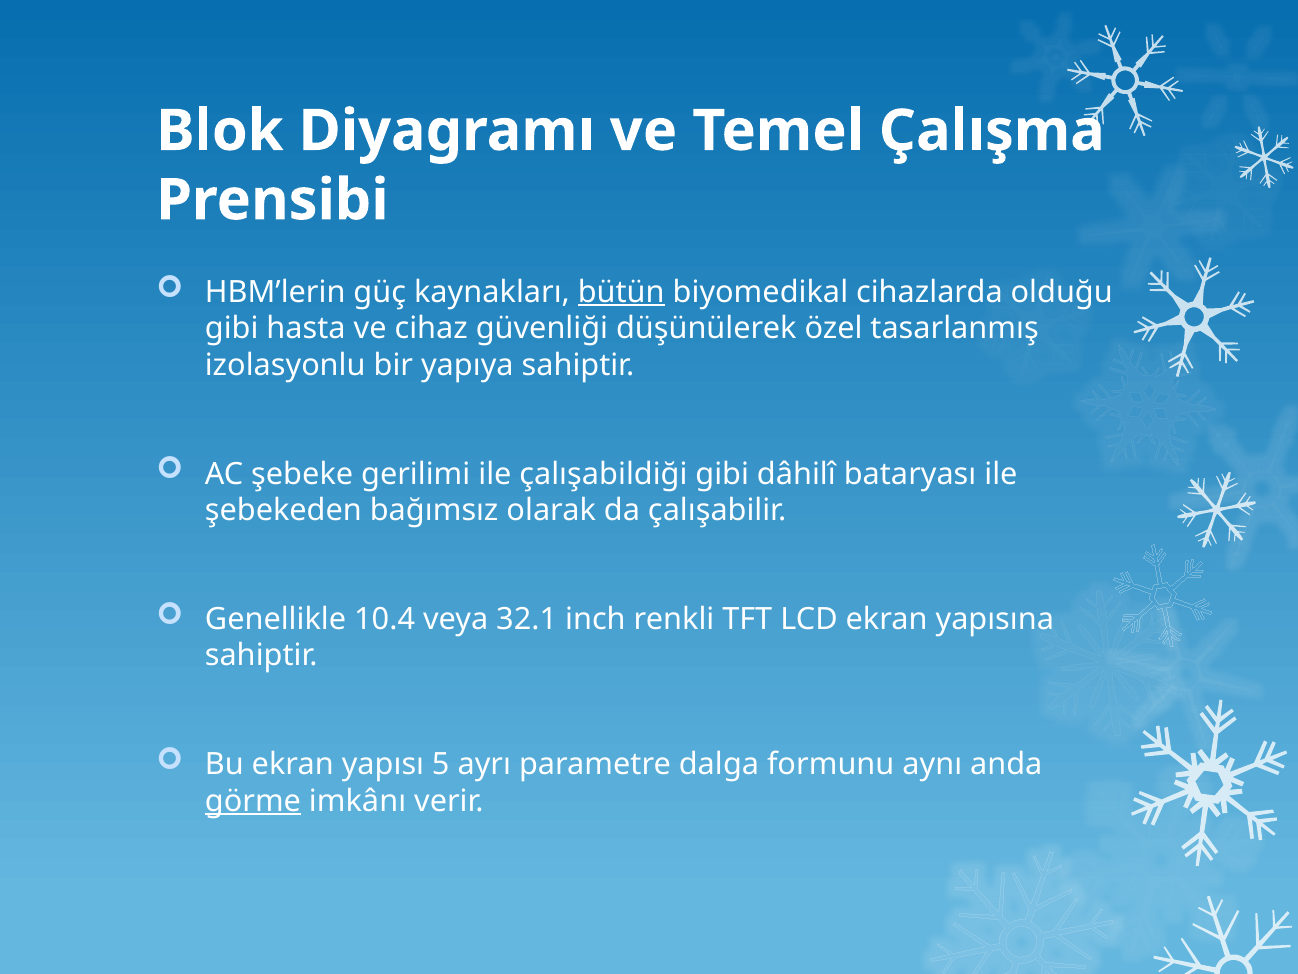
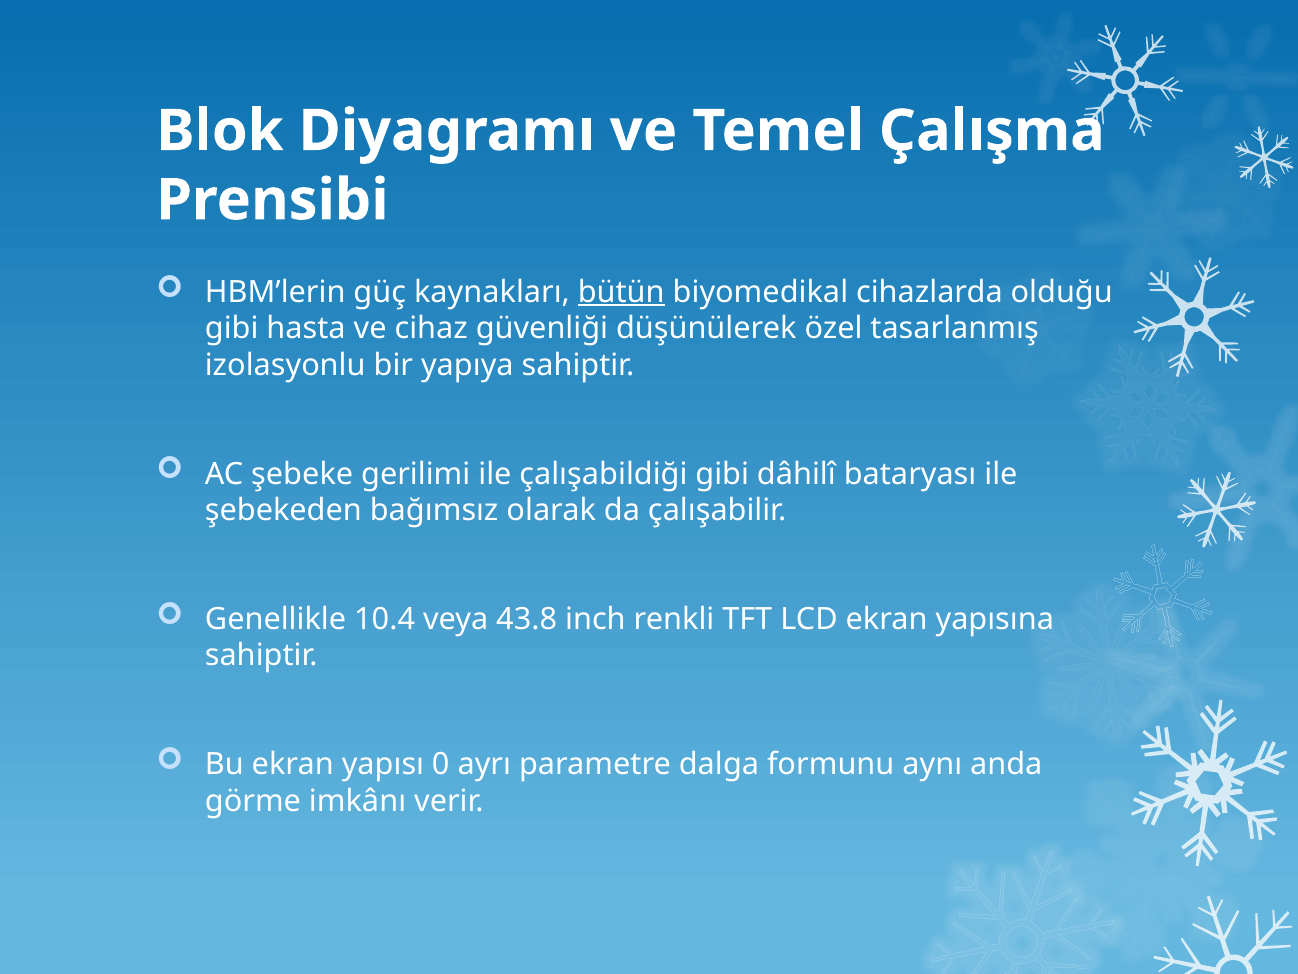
32.1: 32.1 -> 43.8
5: 5 -> 0
görme underline: present -> none
